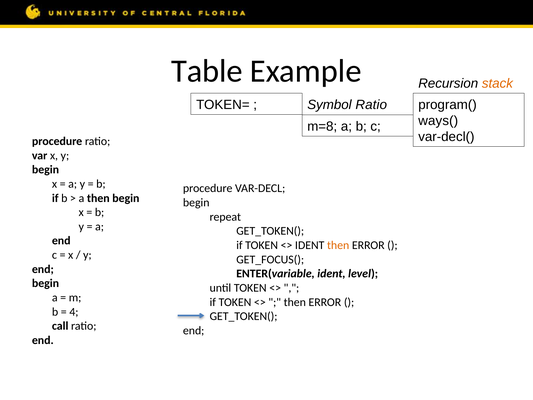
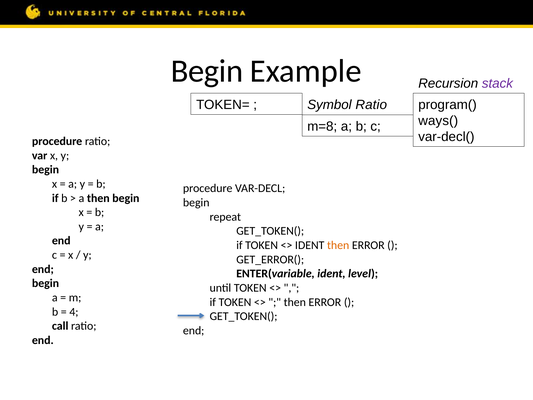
Table at (207, 71): Table -> Begin
stack colour: orange -> purple
GET_FOCUS(: GET_FOCUS( -> GET_ERROR(
